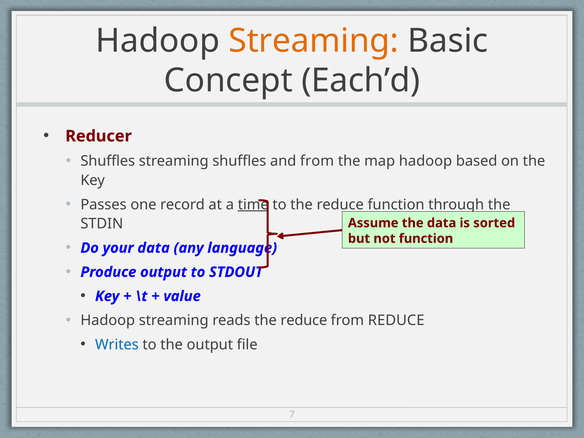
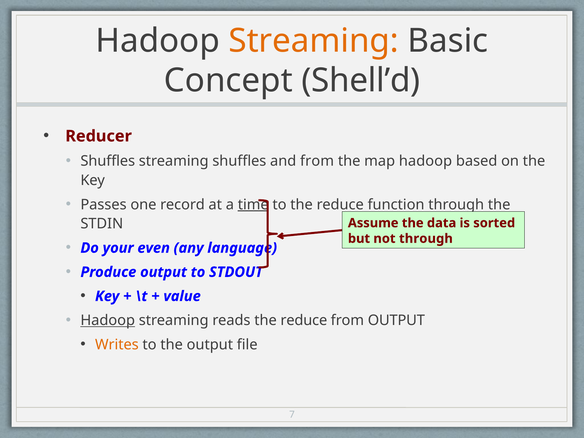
Each’d: Each’d -> Shell’d
not function: function -> through
your data: data -> even
Hadoop at (108, 320) underline: none -> present
from REDUCE: REDUCE -> OUTPUT
Writes colour: blue -> orange
